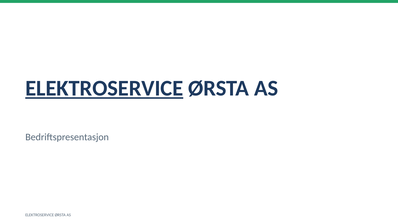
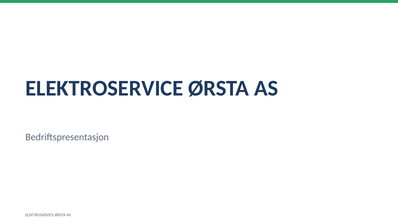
ELEKTROSERVICE at (104, 88) underline: present -> none
